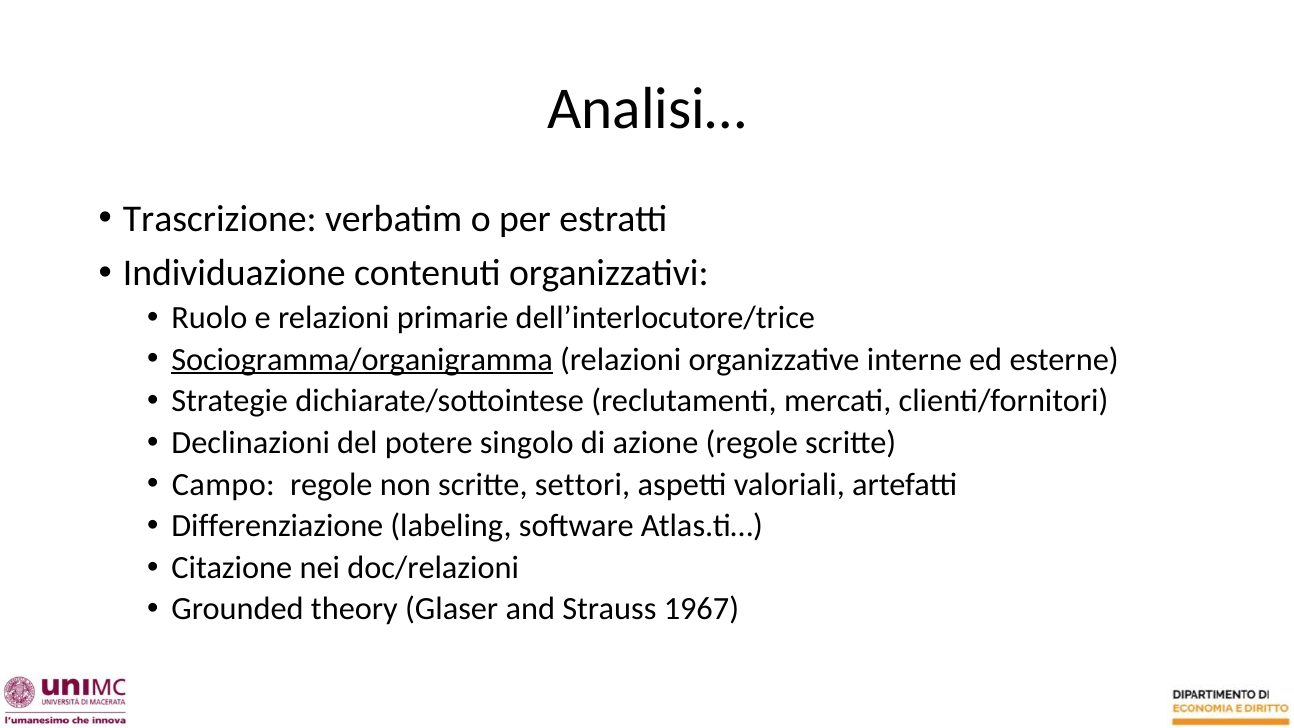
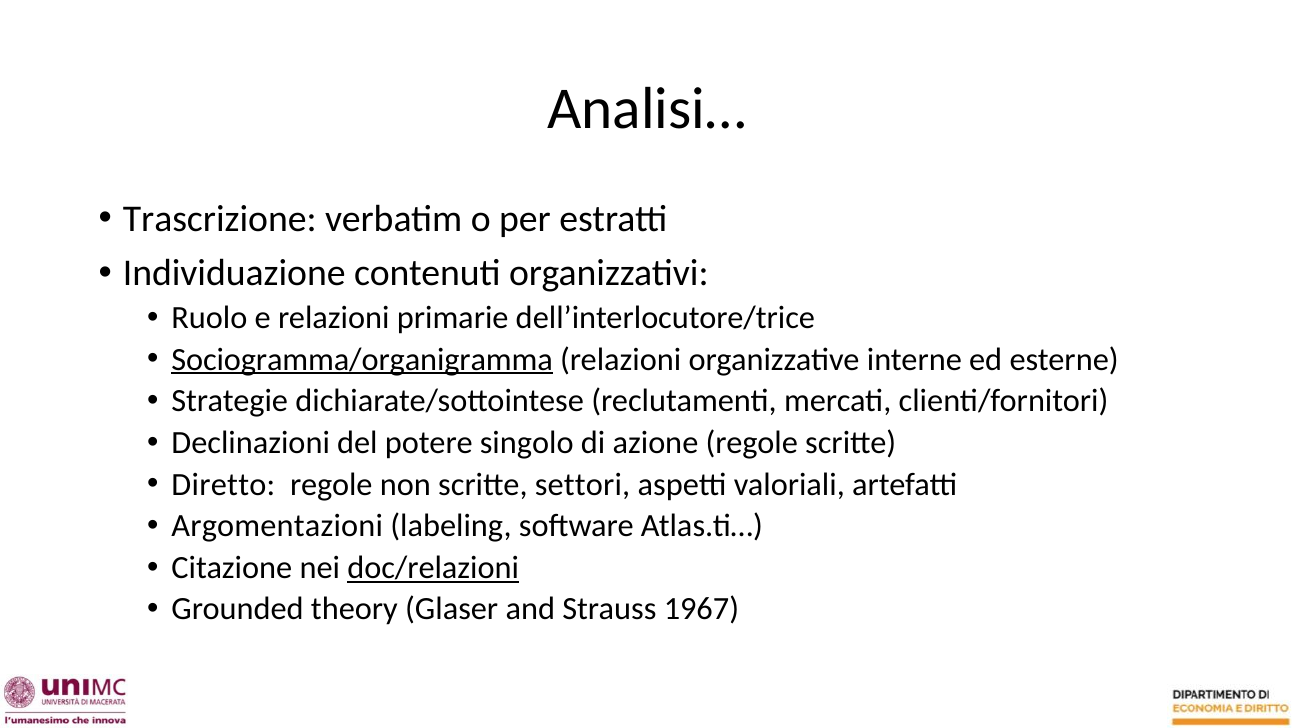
Campo: Campo -> Diretto
Differenziazione: Differenziazione -> Argomentazioni
doc/relazioni underline: none -> present
